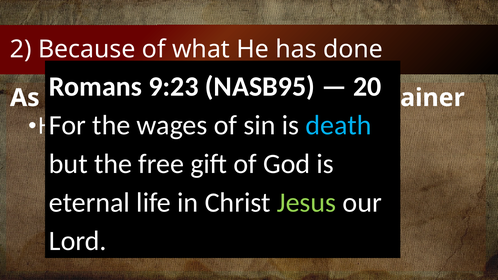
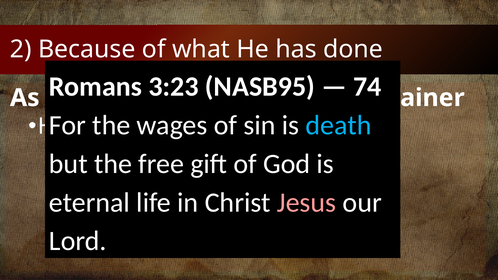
9:23: 9:23 -> 3:23
20: 20 -> 74
Jesus colour: light green -> pink
